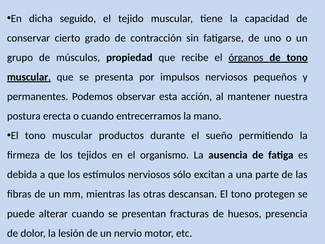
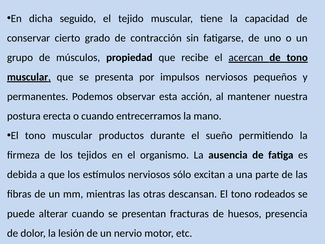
órganos: órganos -> acercan
protegen: protegen -> rodeados
